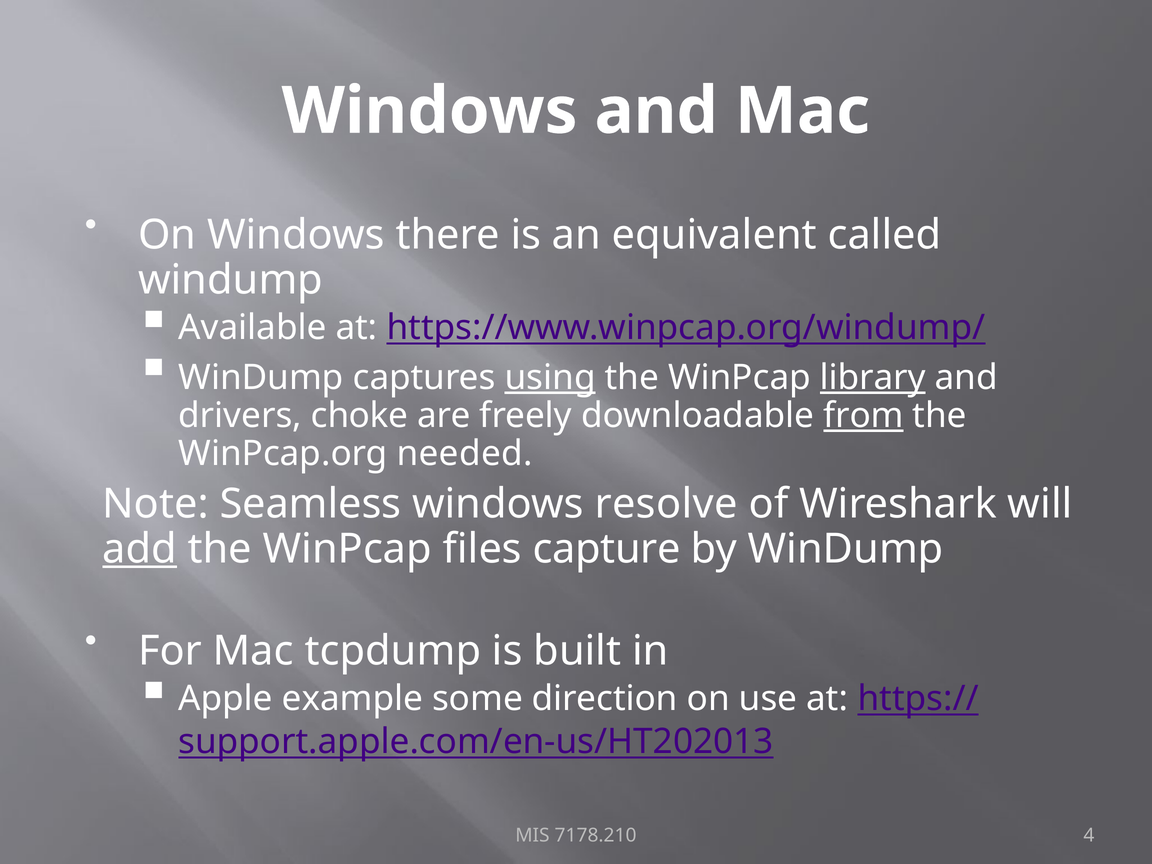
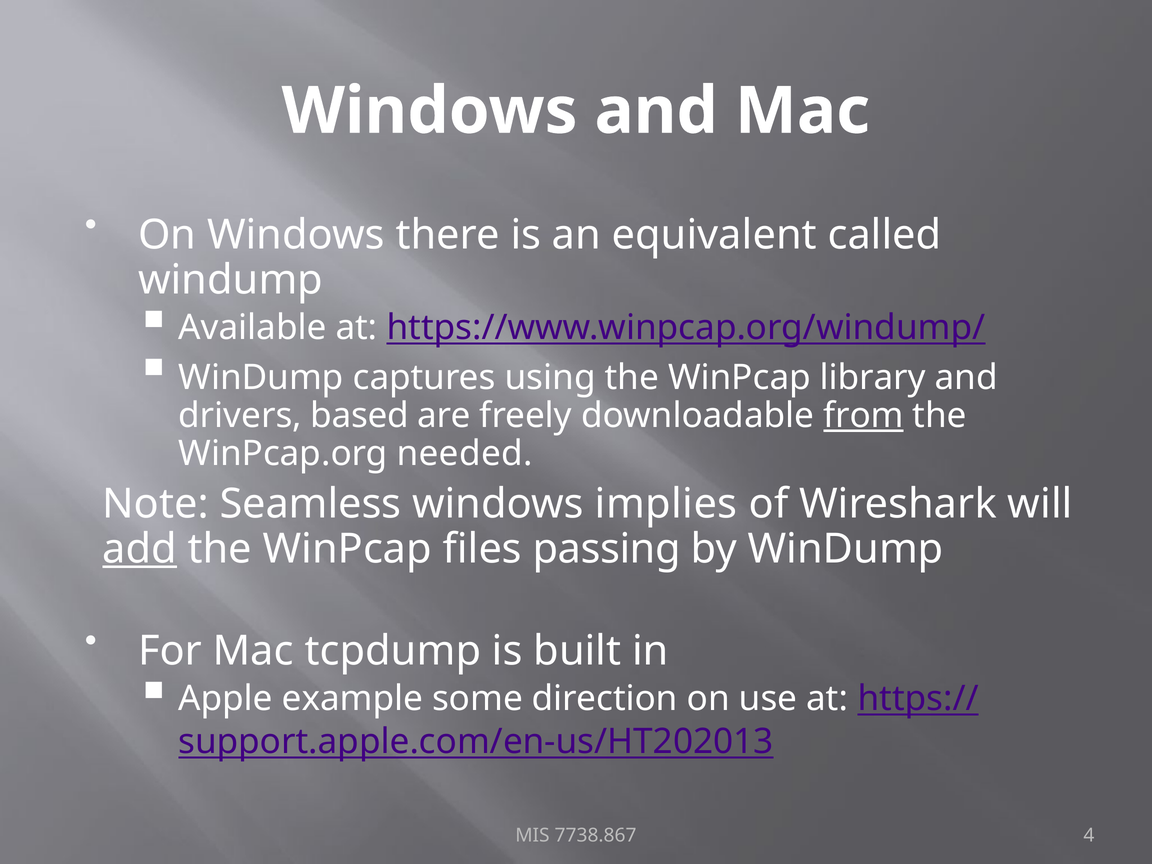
using underline: present -> none
library underline: present -> none
choke: choke -> based
resolve: resolve -> implies
capture: capture -> passing
7178.210: 7178.210 -> 7738.867
